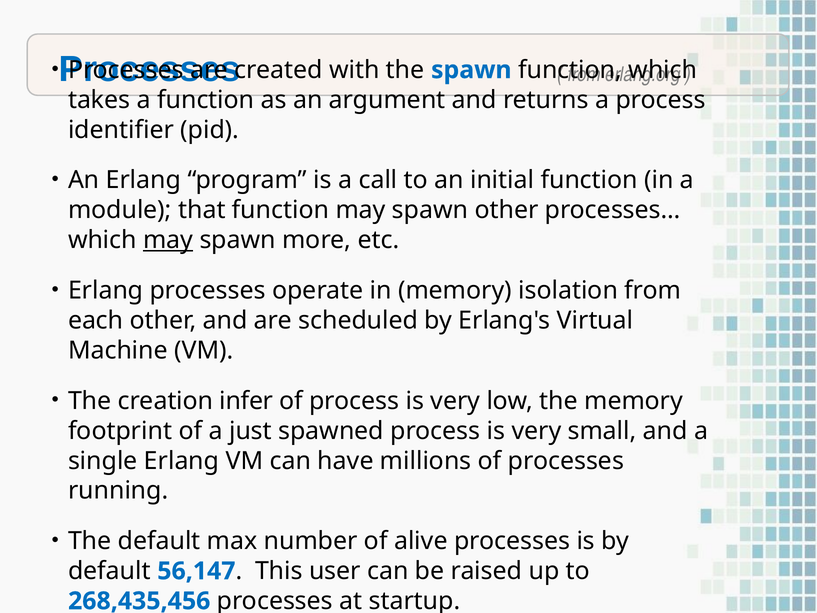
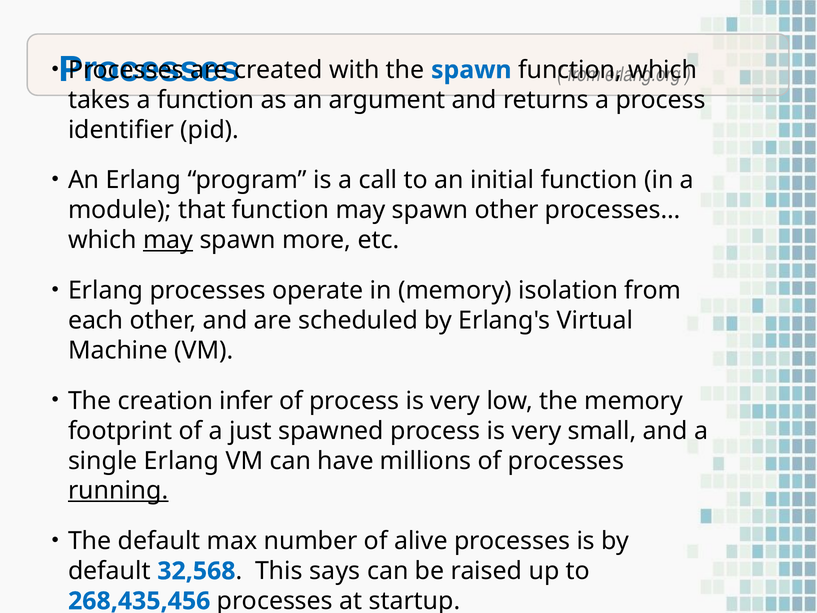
running underline: none -> present
56,147: 56,147 -> 32,568
user: user -> says
